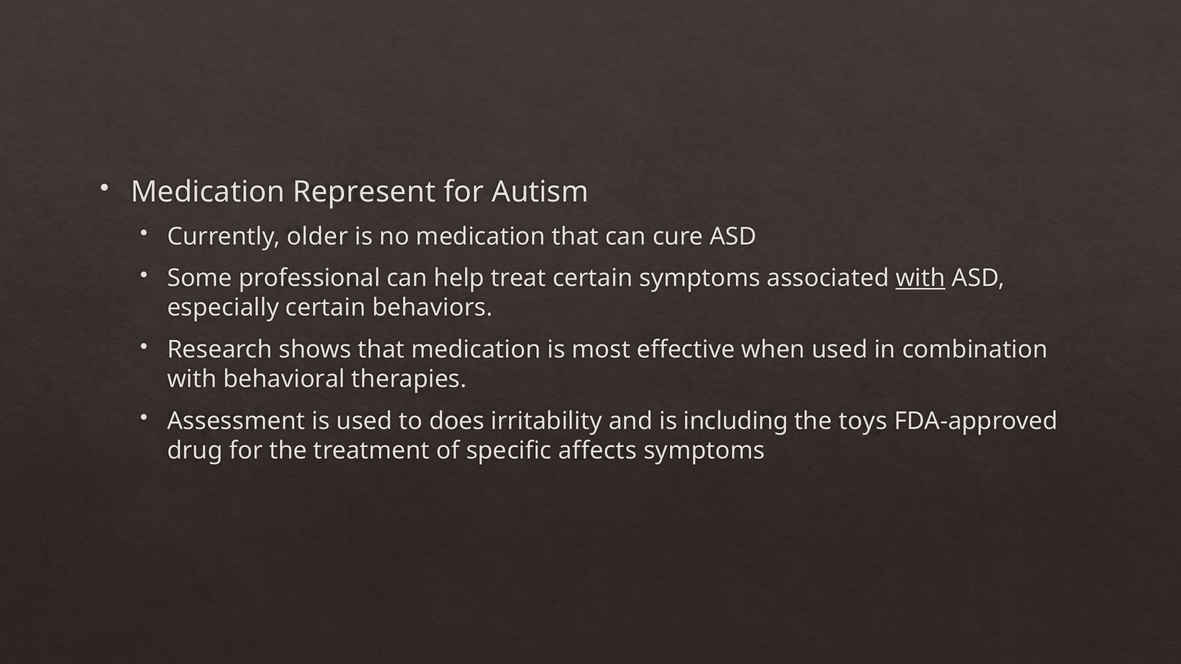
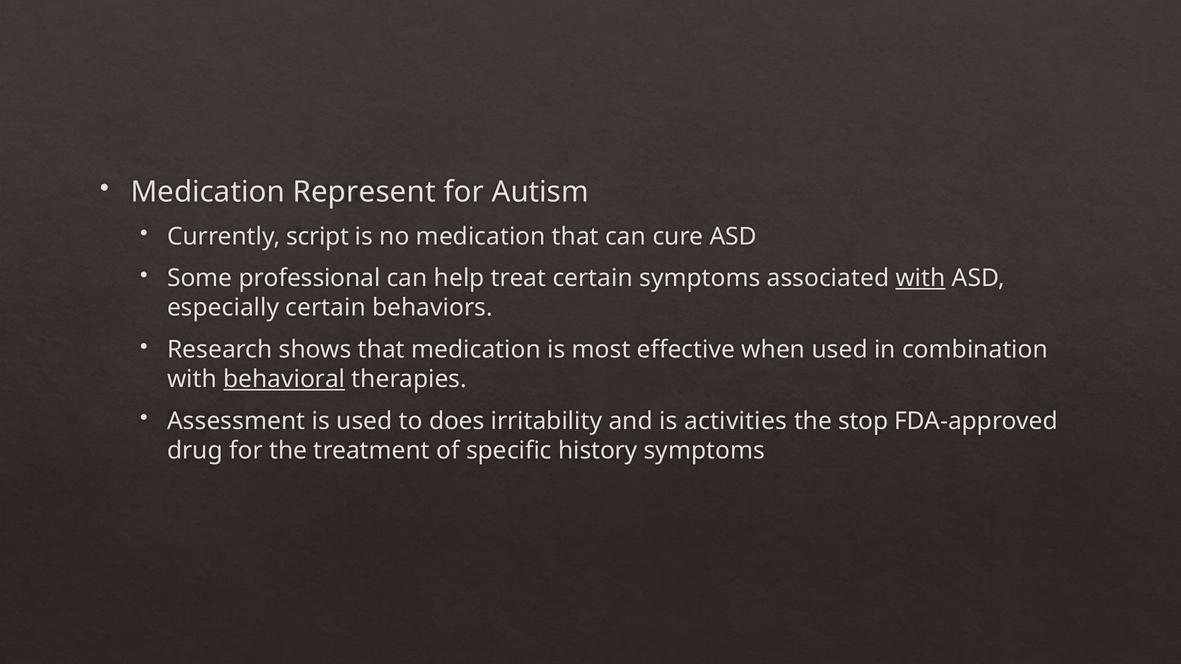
older: older -> script
behavioral underline: none -> present
including: including -> activities
toys: toys -> stop
affects: affects -> history
